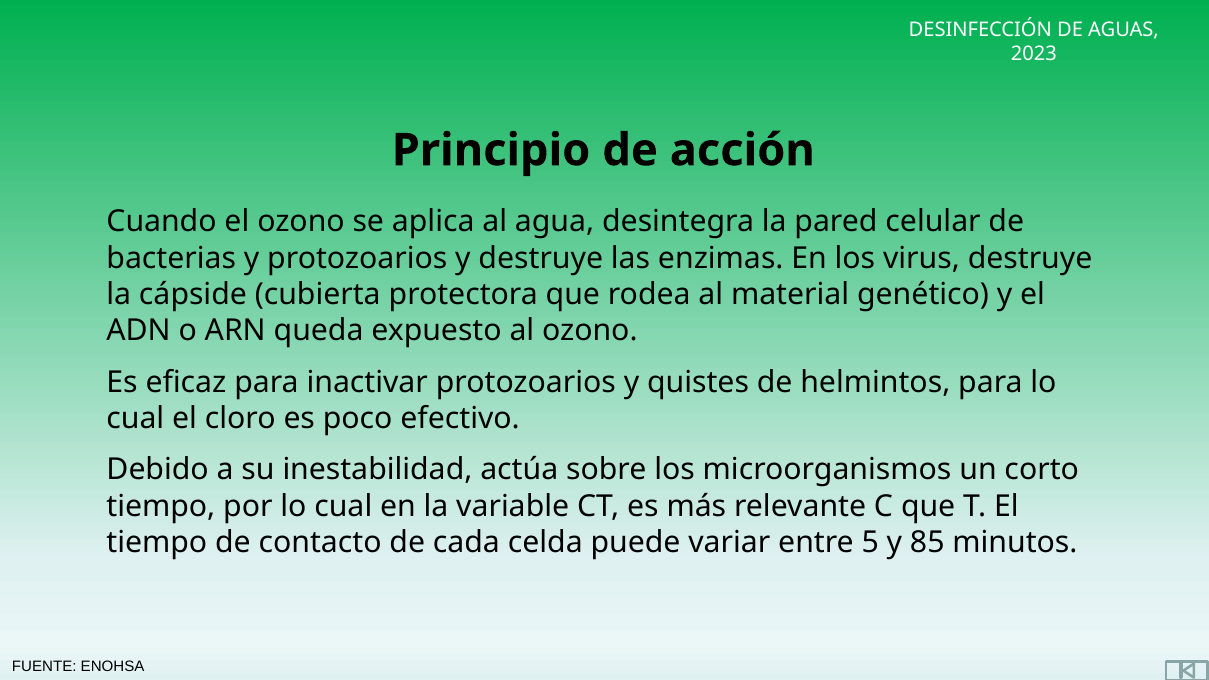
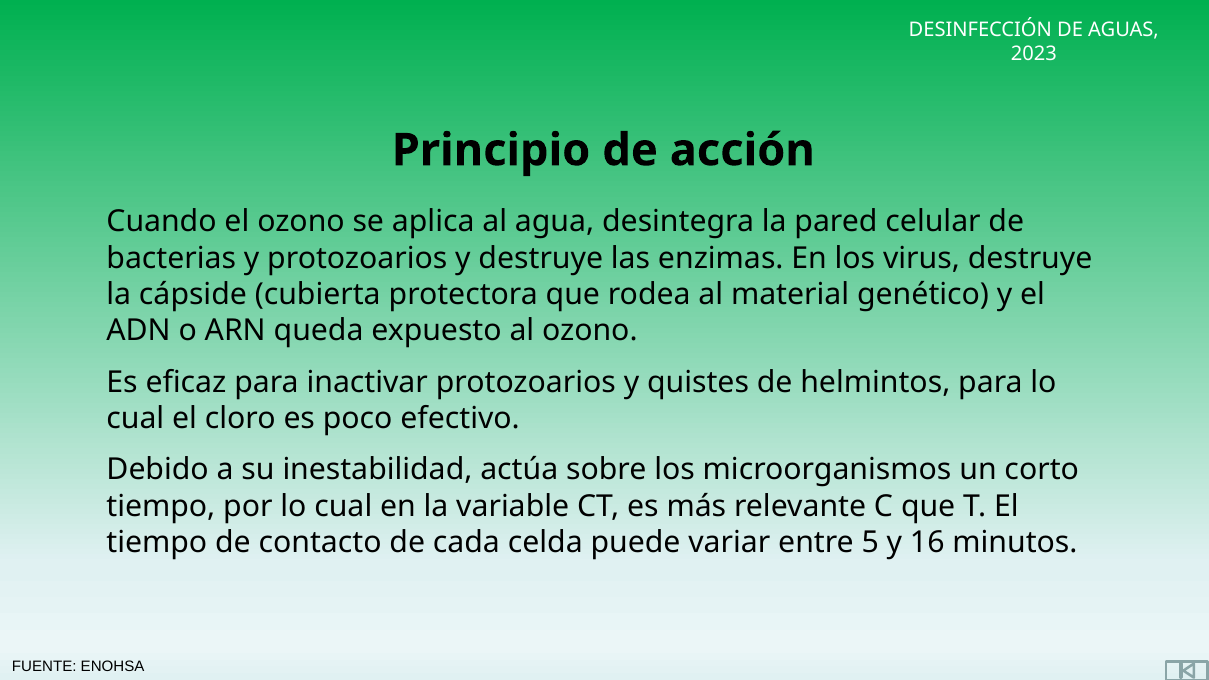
85: 85 -> 16
